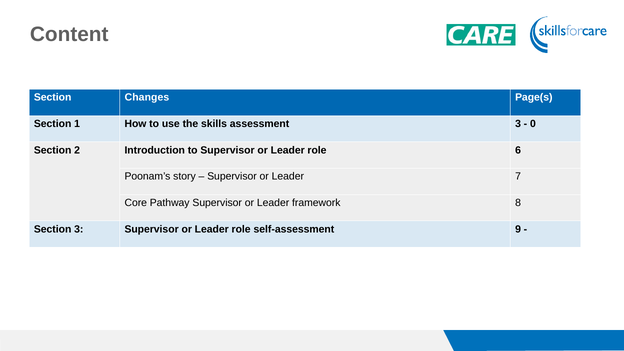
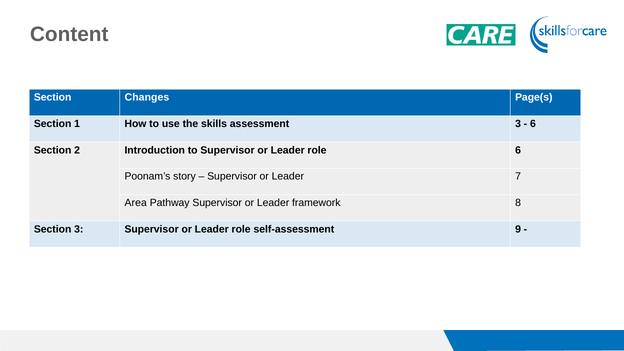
0 at (533, 124): 0 -> 6
Core: Core -> Area
